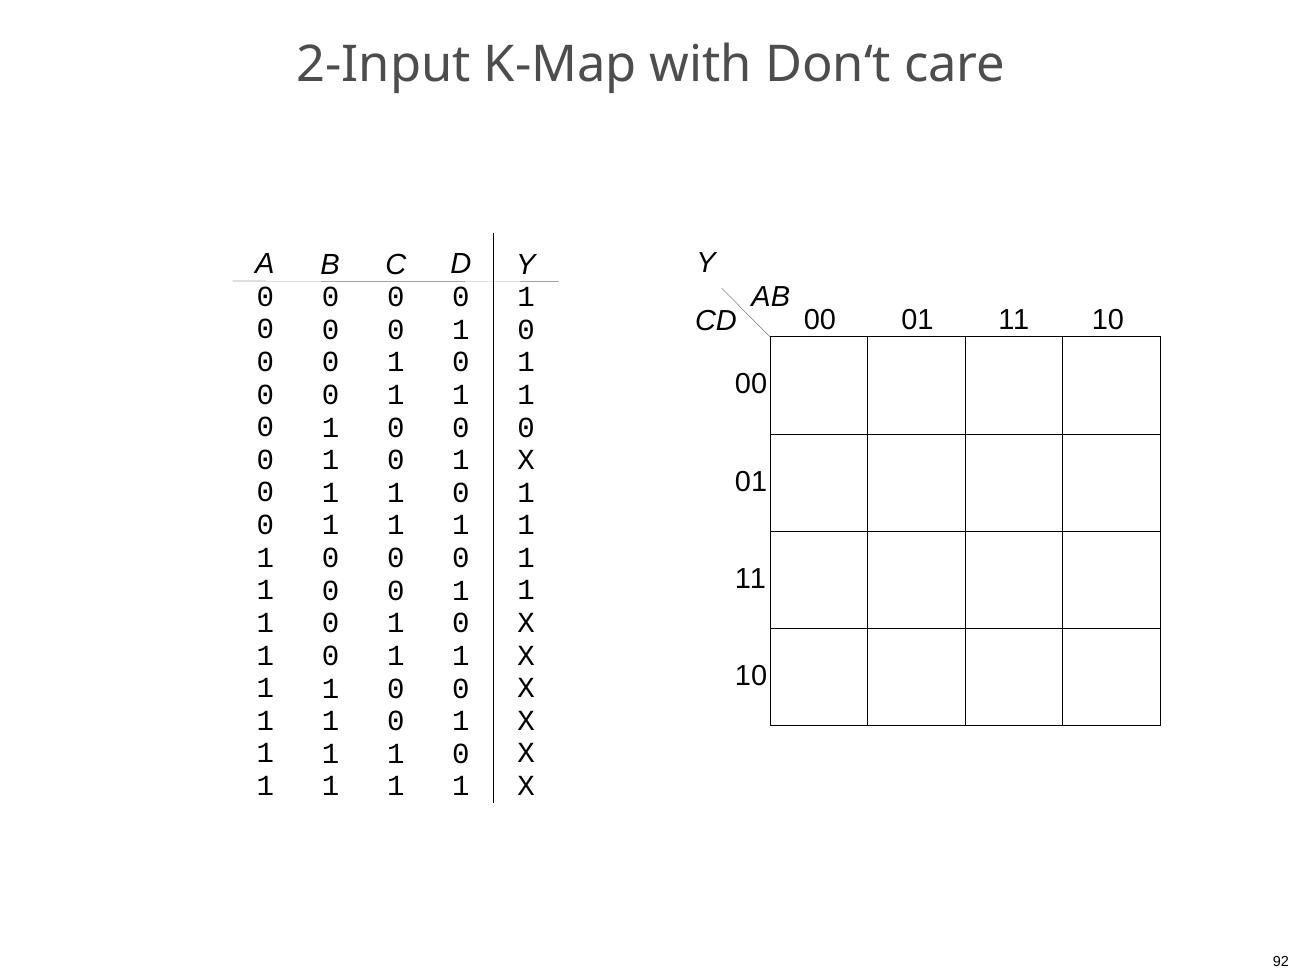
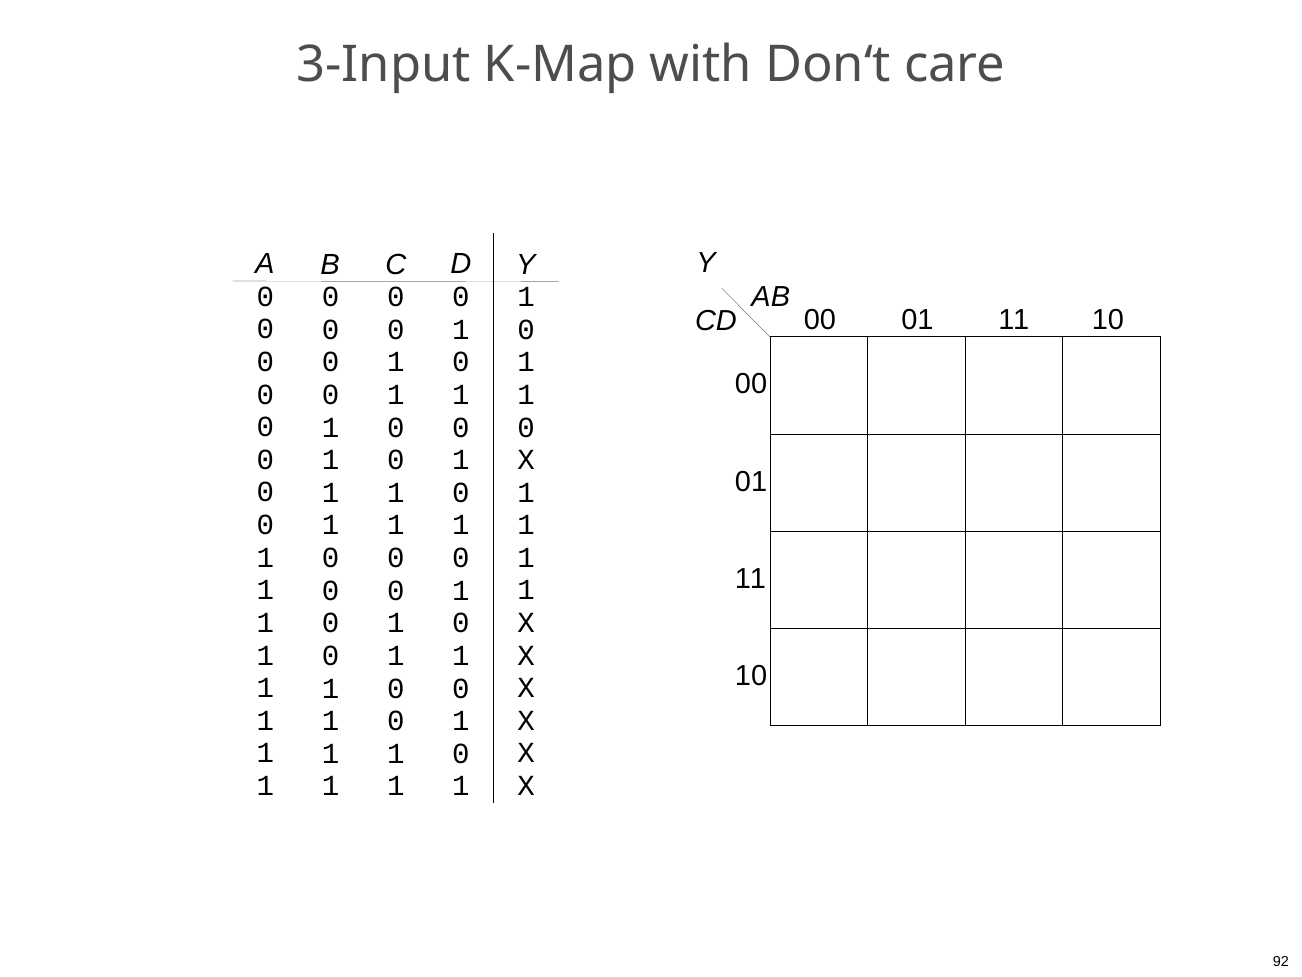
2-Input: 2-Input -> 3-Input
